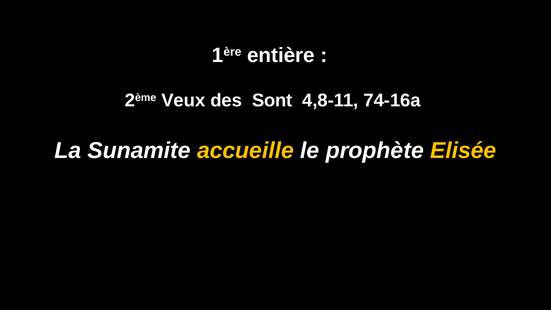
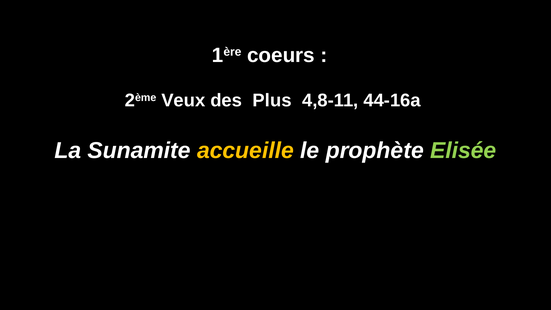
entière: entière -> coeurs
Sont: Sont -> Plus
74-16a: 74-16a -> 44-16a
Elisée colour: yellow -> light green
